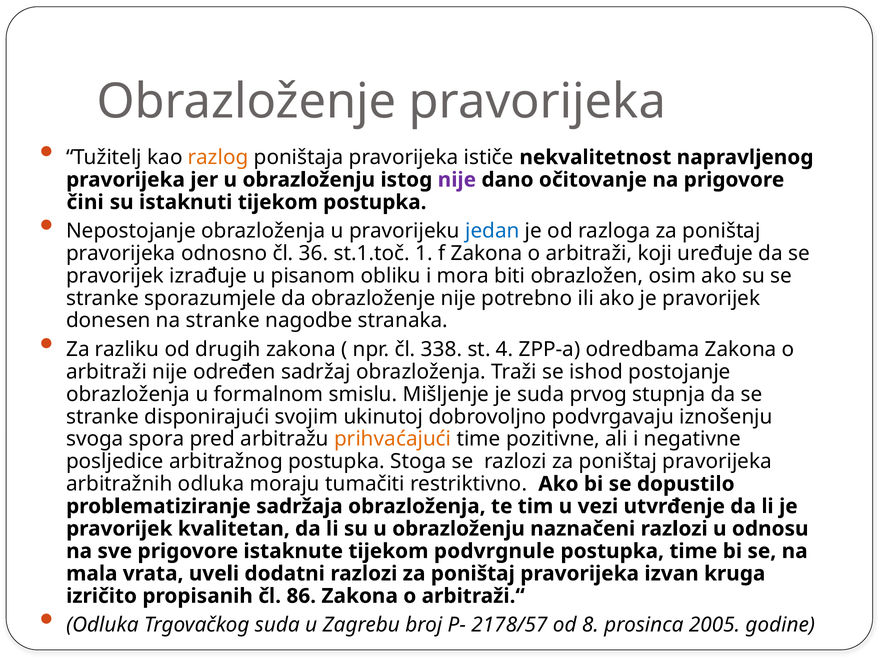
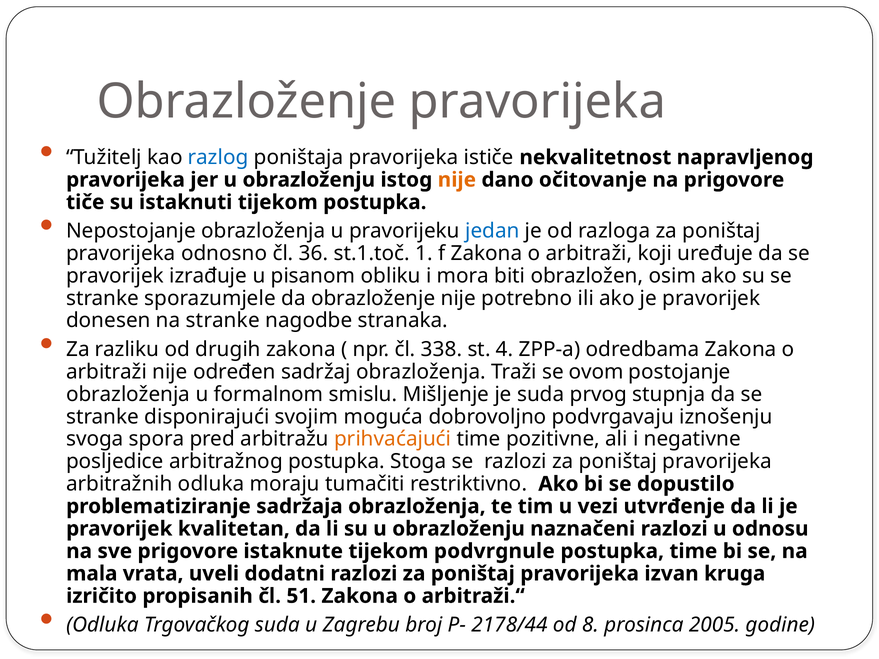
razlog colour: orange -> blue
nije at (457, 180) colour: purple -> orange
čini: čini -> tiče
ishod: ishod -> ovom
ukinutoj: ukinutoj -> moguća
86: 86 -> 51
2178/57: 2178/57 -> 2178/44
